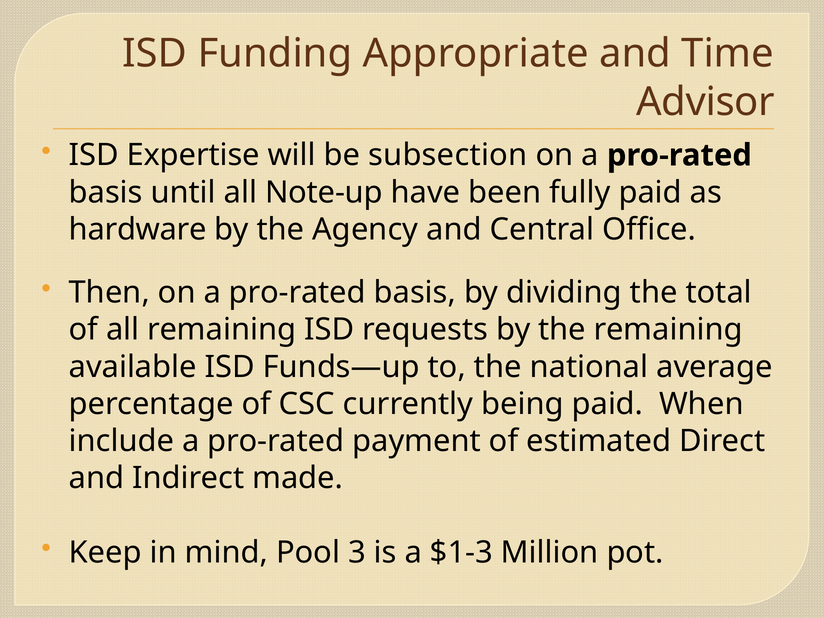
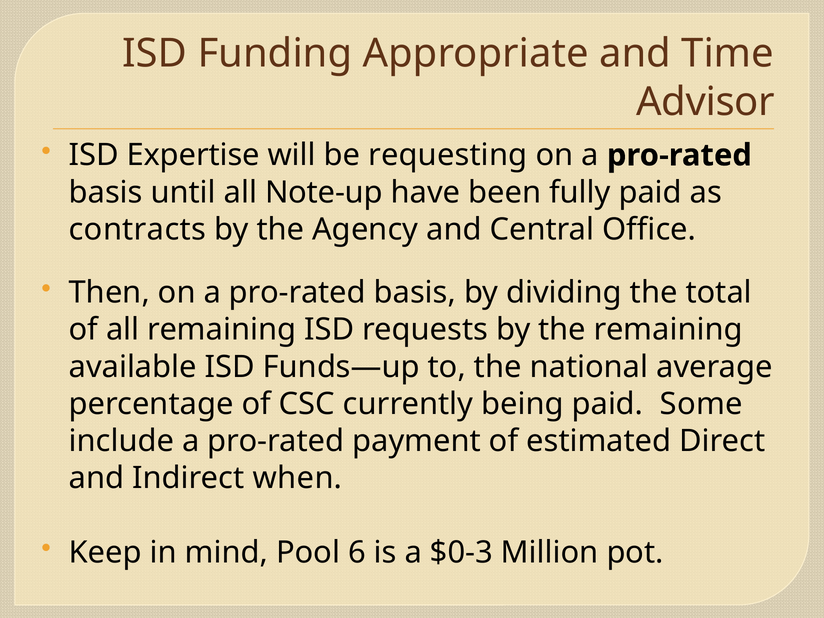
subsection: subsection -> requesting
hardware: hardware -> contracts
When: When -> Some
made: made -> when
3: 3 -> 6
$1-3: $1-3 -> $0-3
